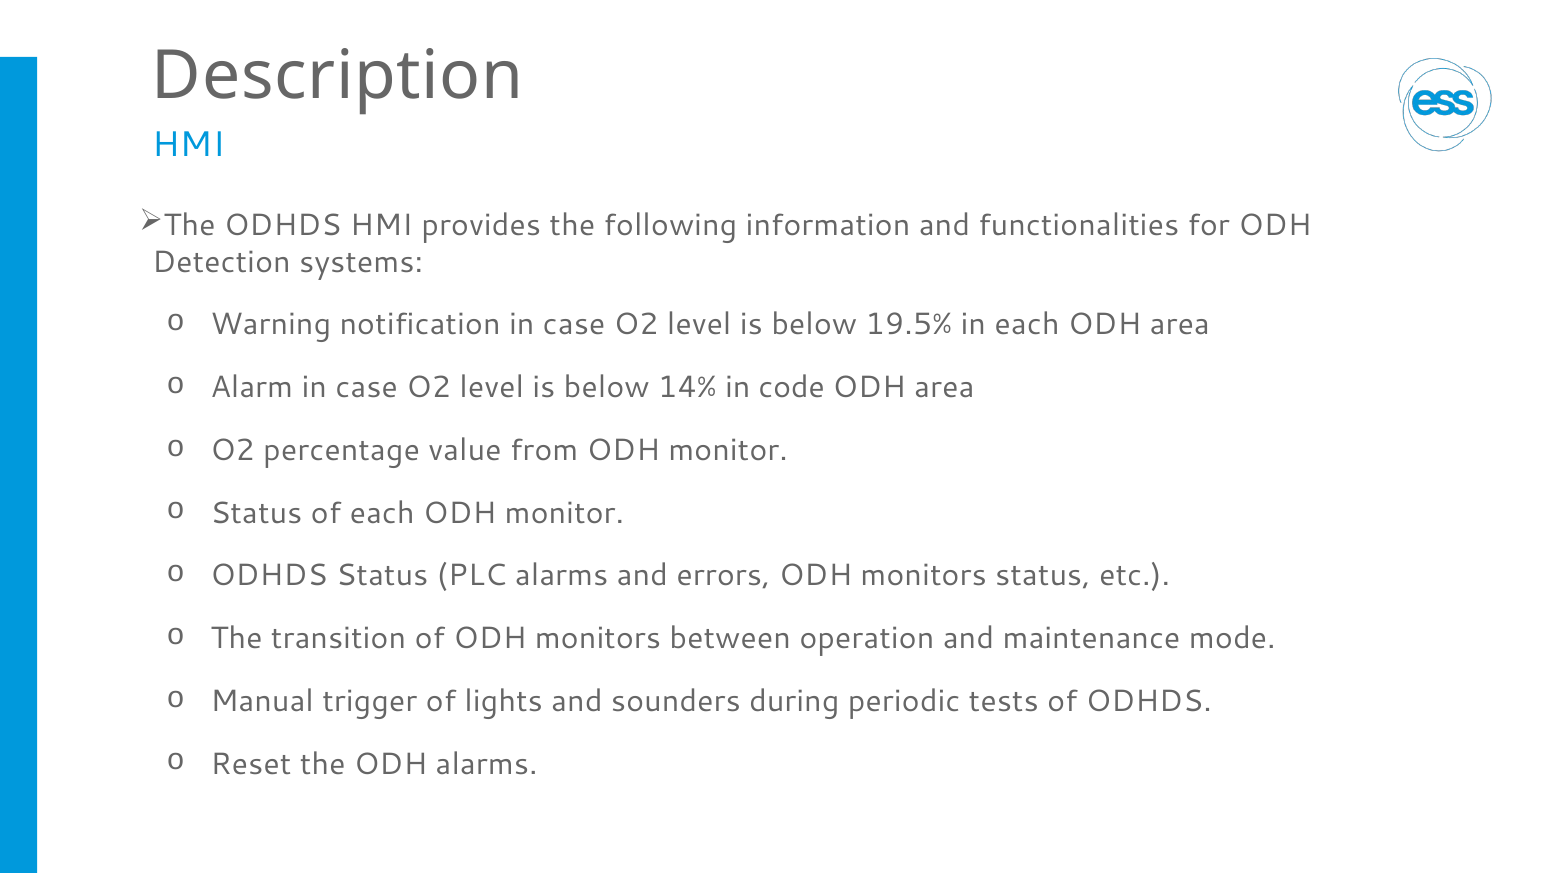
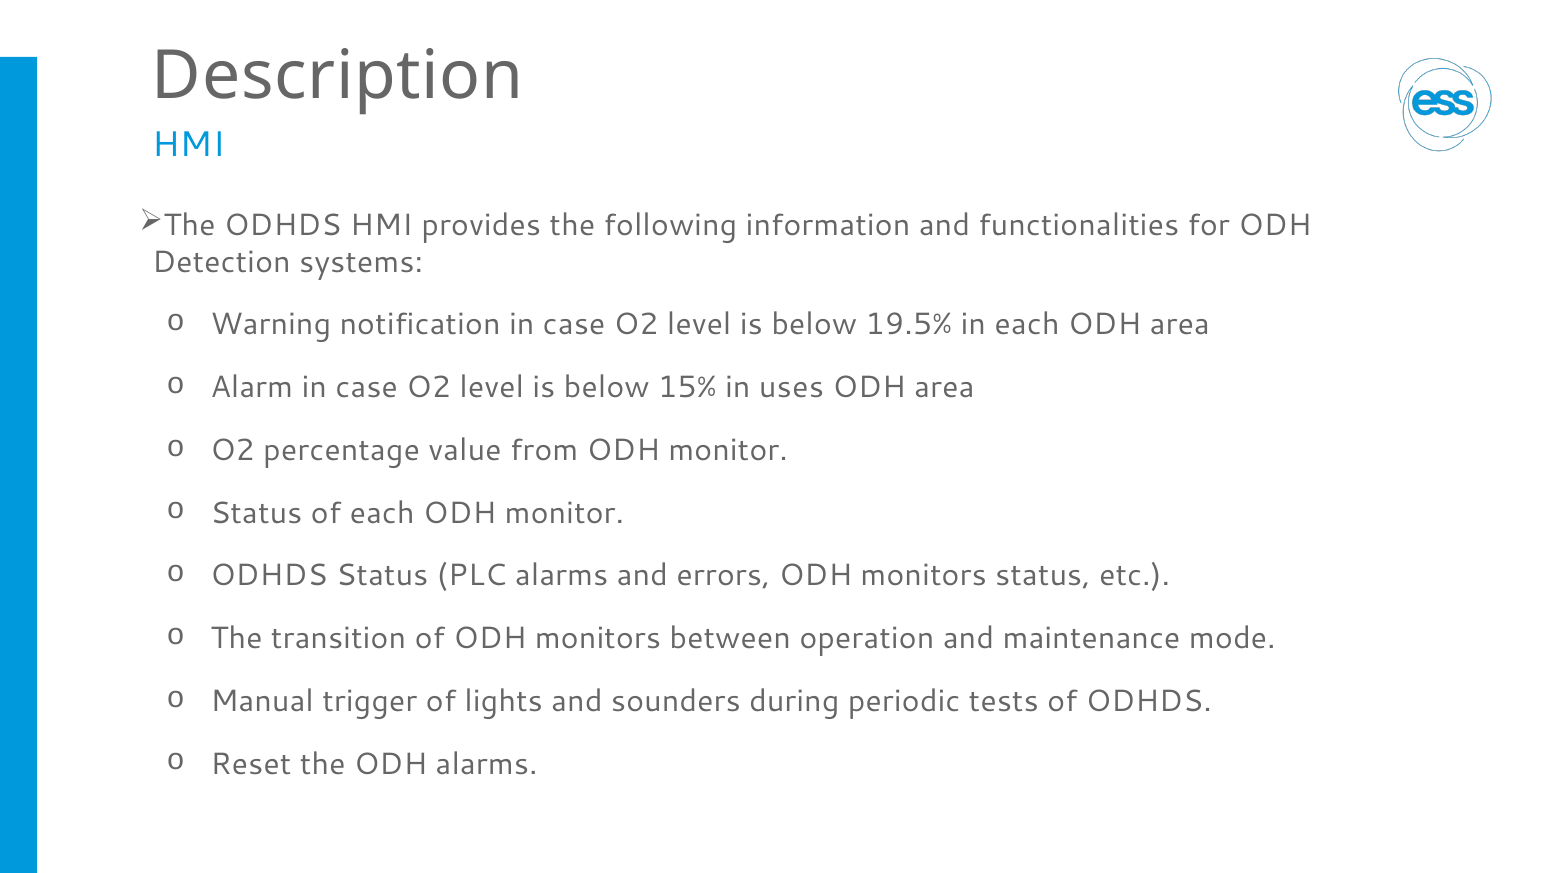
14%: 14% -> 15%
code: code -> uses
